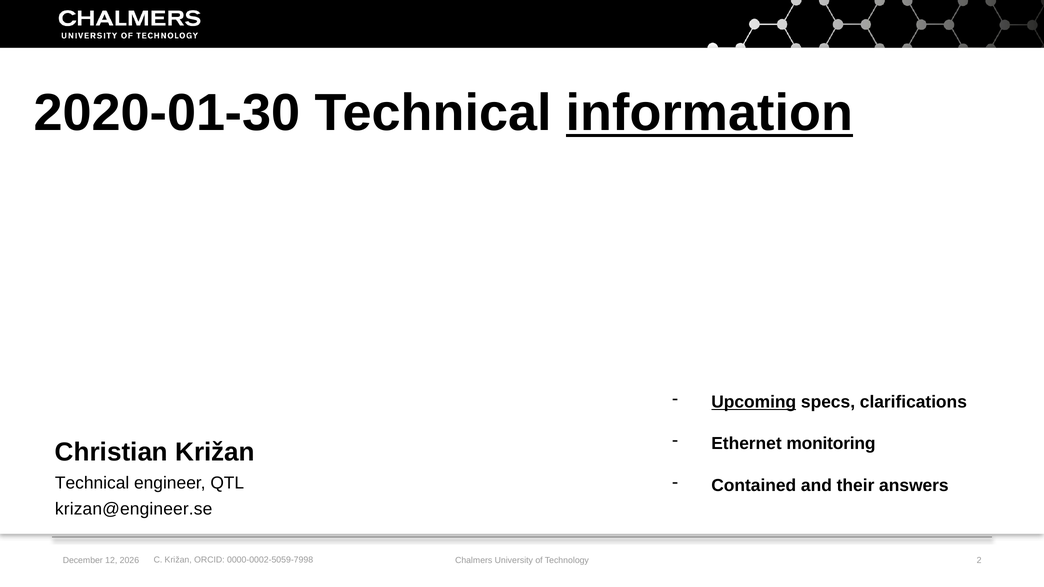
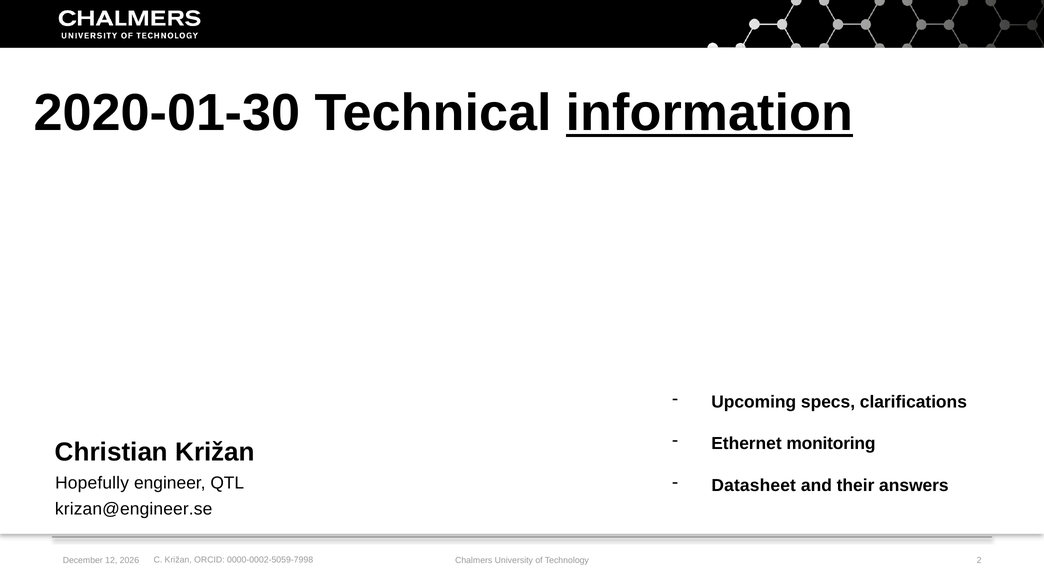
Upcoming underline: present -> none
Technical at (92, 483): Technical -> Hopefully
Contained: Contained -> Datasheet
